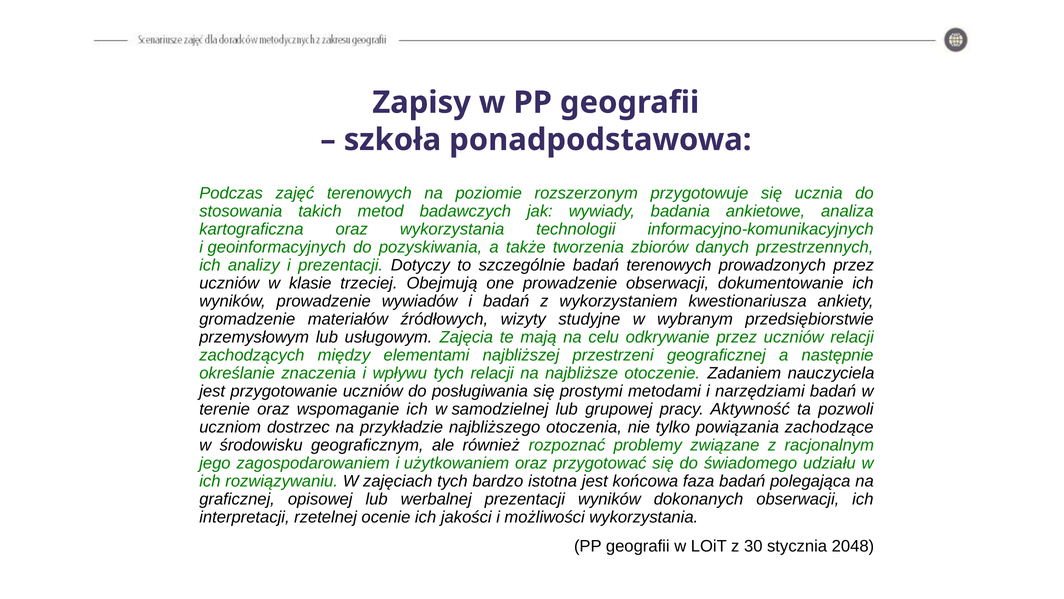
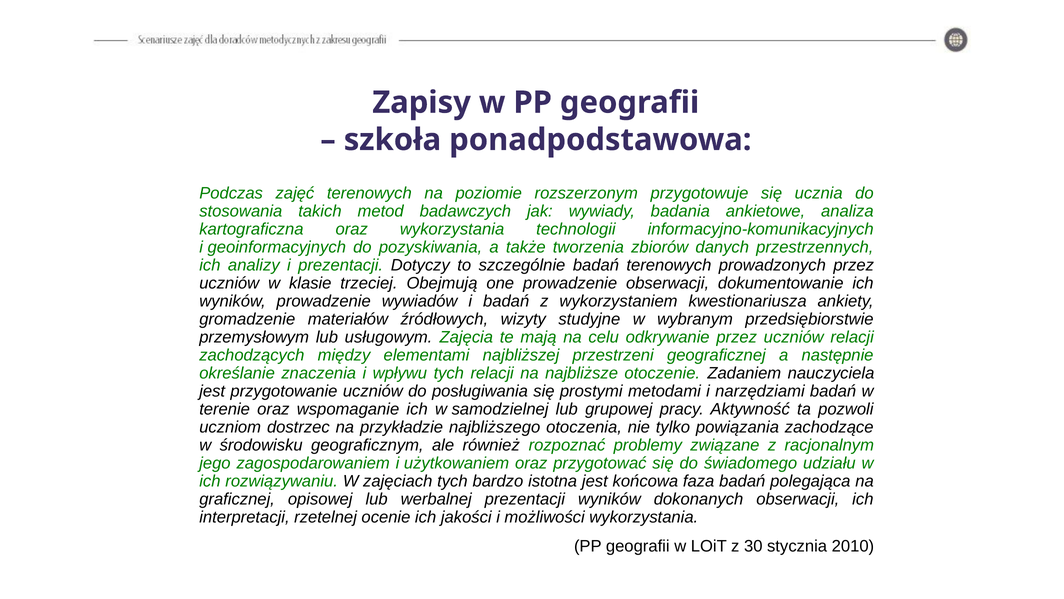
2048: 2048 -> 2010
